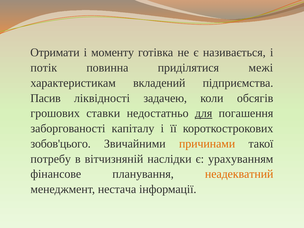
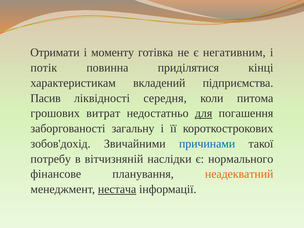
називається: називається -> негативним
межі: межі -> кінці
задачею: задачею -> середня
обсягів: обсягів -> питома
ставки: ставки -> витрат
капіталу: капіталу -> загальну
зобов'цього: зобов'цього -> зобов'дохід
причинами colour: orange -> blue
урахуванням: урахуванням -> нормального
нестача underline: none -> present
